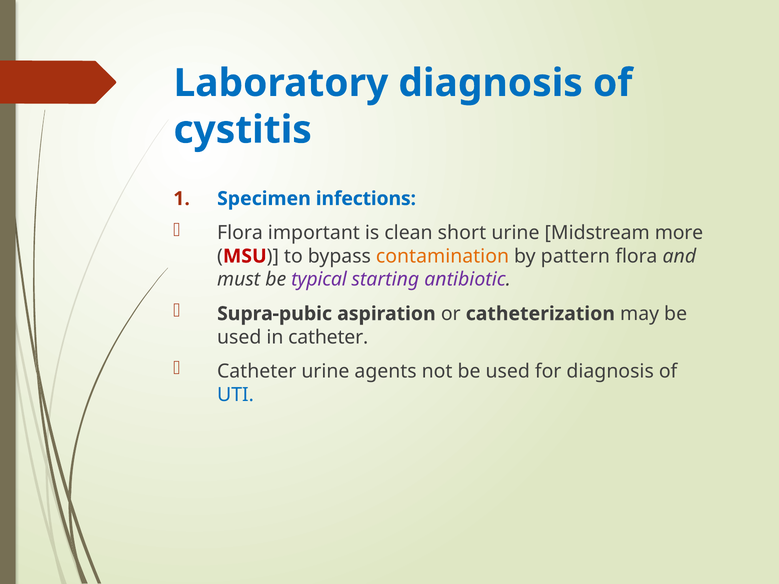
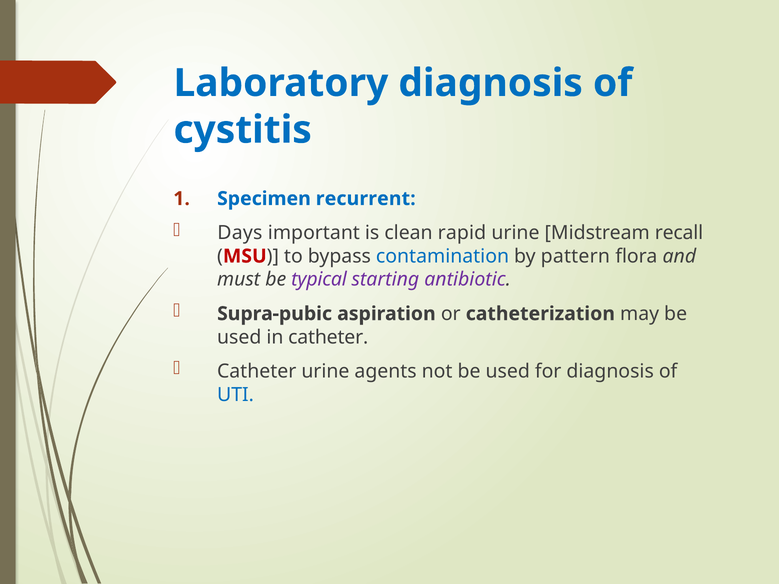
infections: infections -> recurrent
Flora at (240, 233): Flora -> Days
short: short -> rapid
more: more -> recall
contamination colour: orange -> blue
